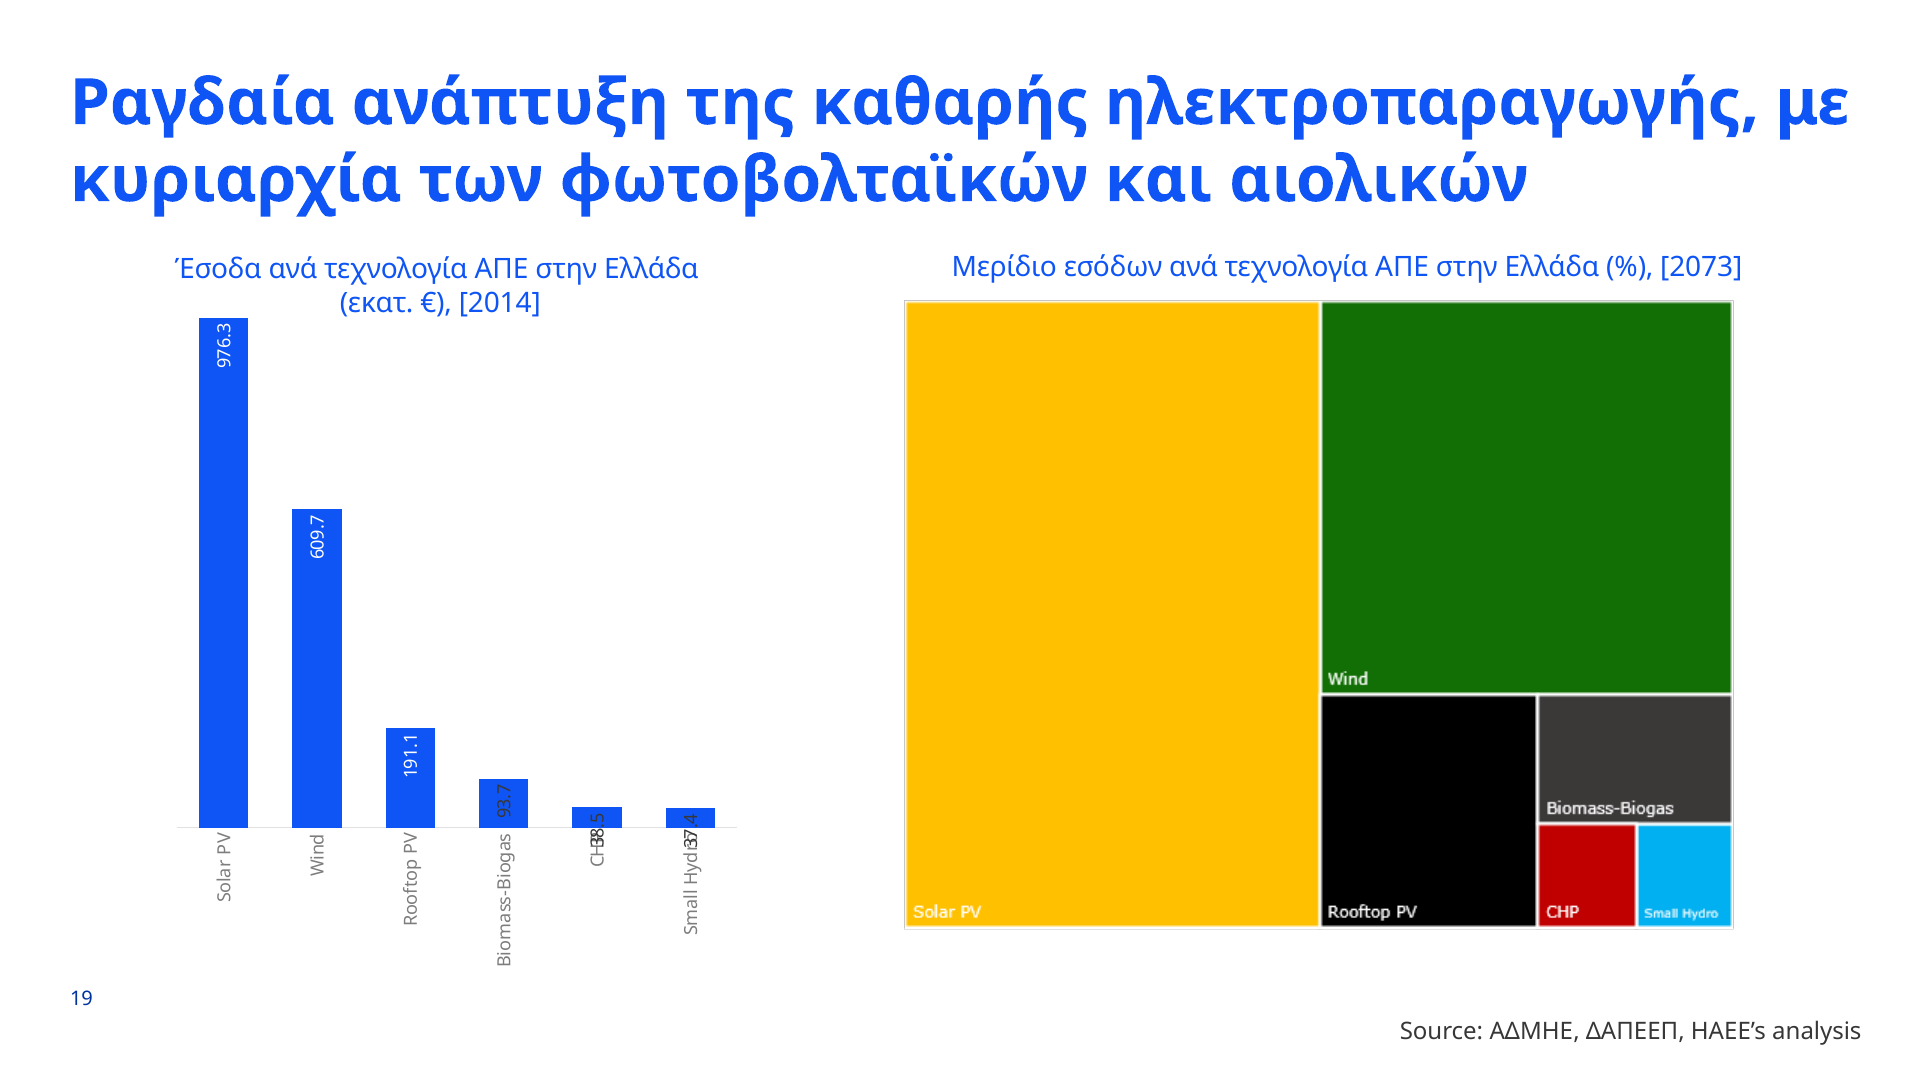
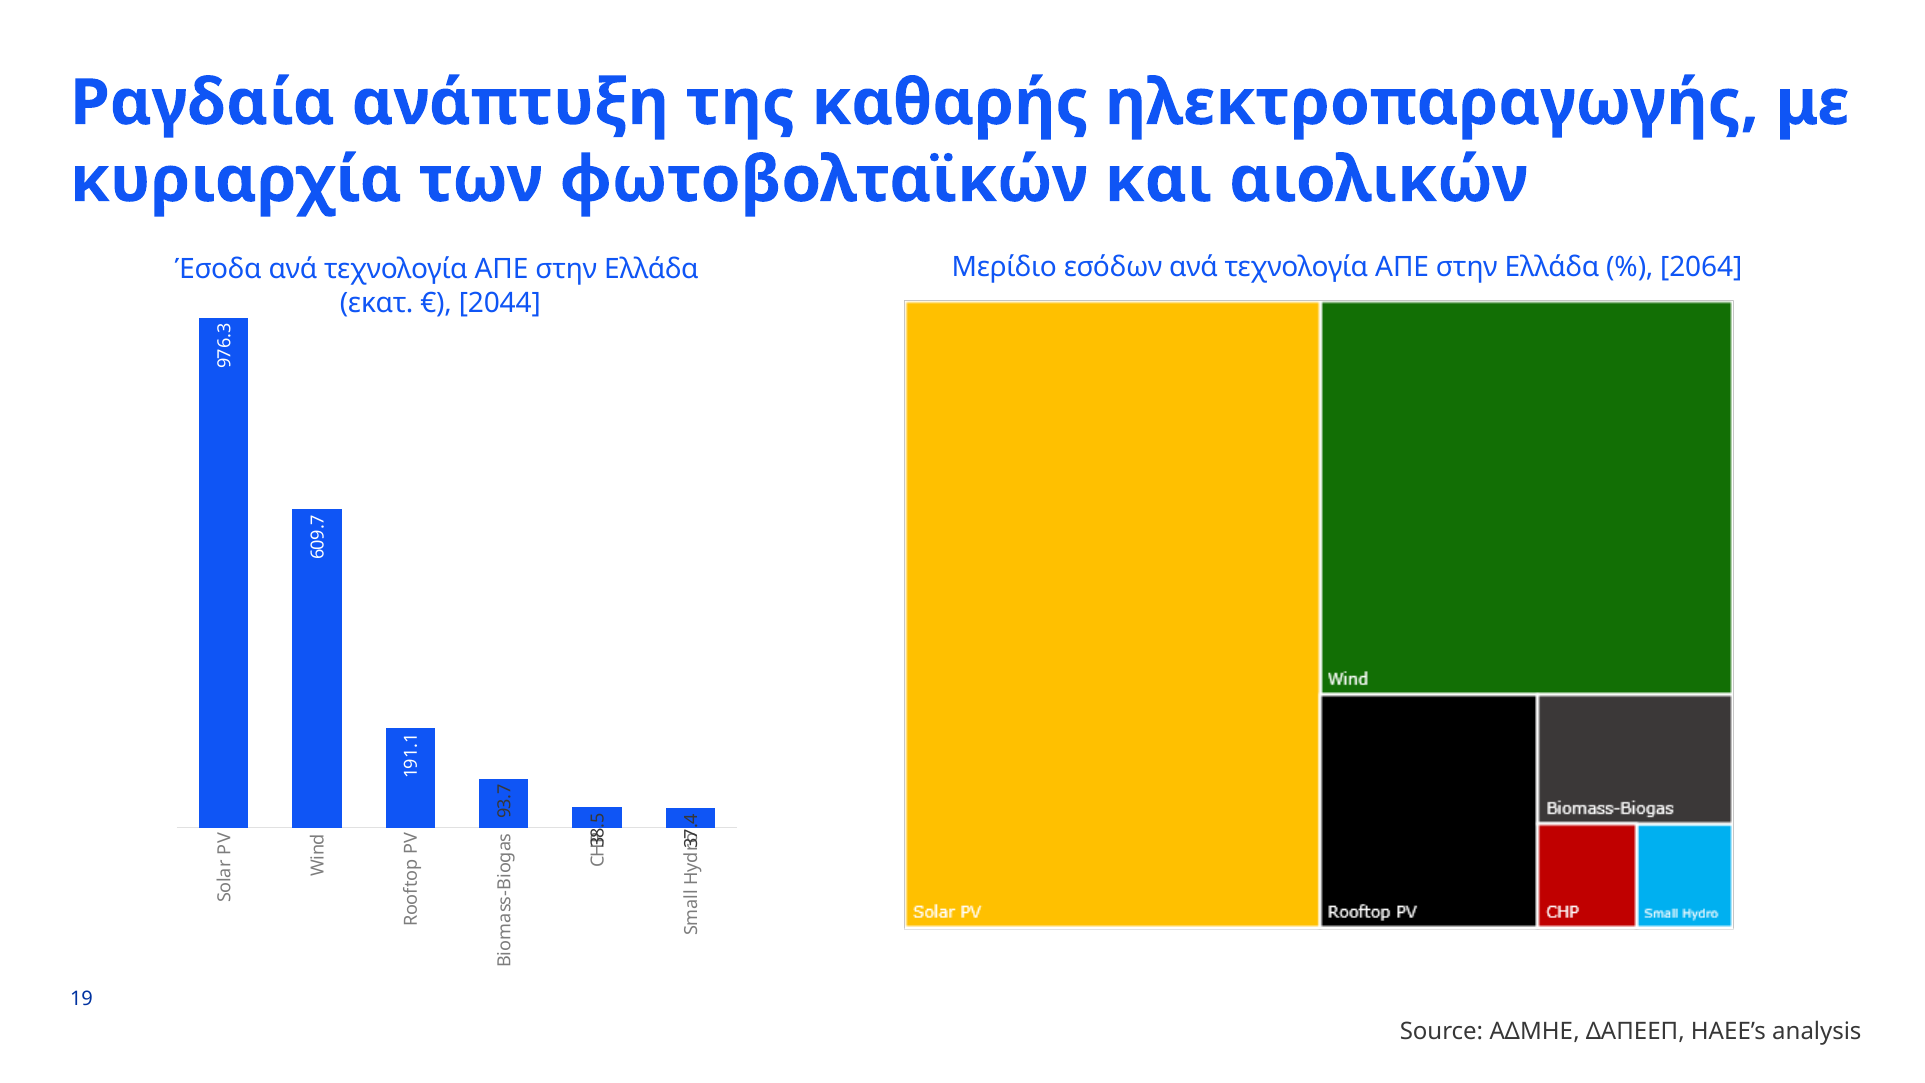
2073: 2073 -> 2064
2014: 2014 -> 2044
